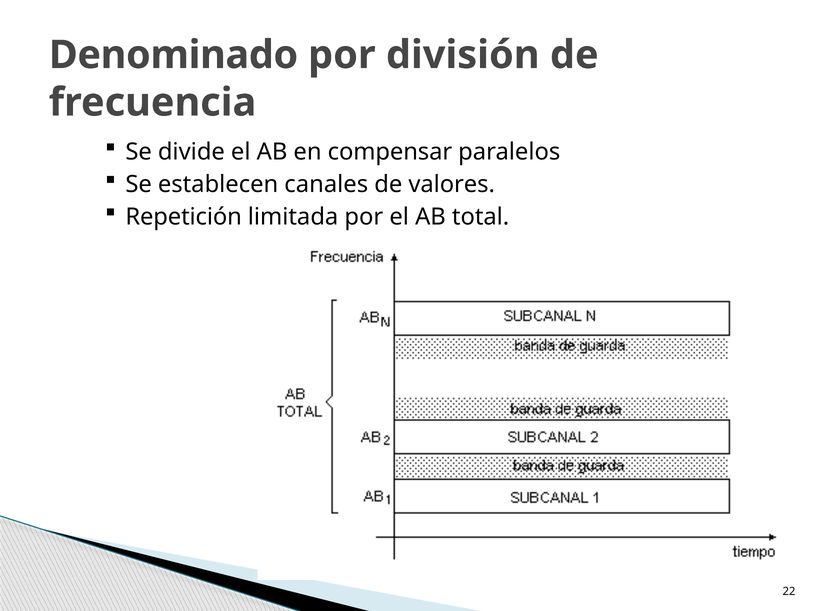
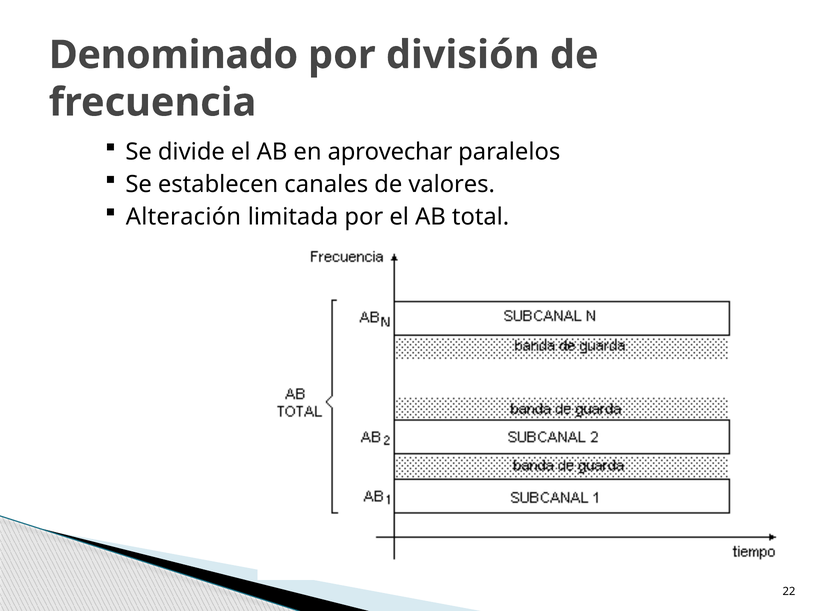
compensar: compensar -> aprovechar
Repetición: Repetición -> Alteración
